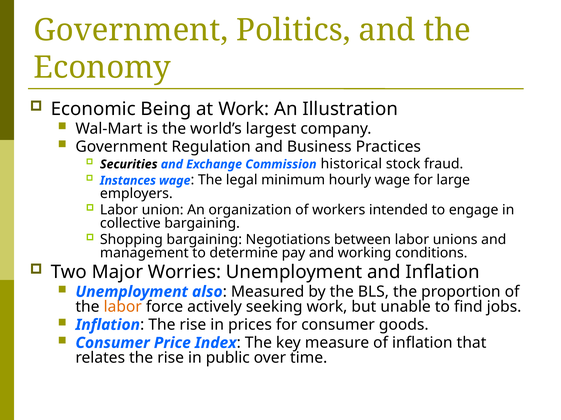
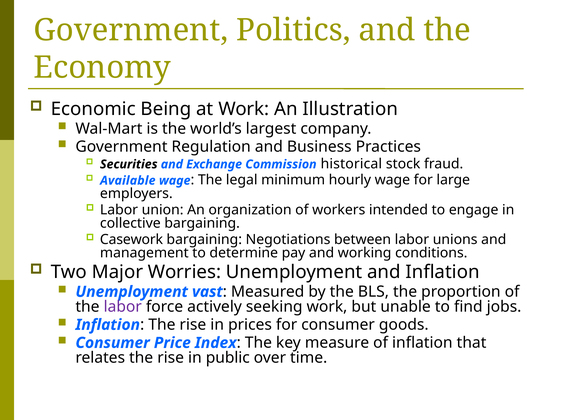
Instances: Instances -> Available
Shopping: Shopping -> Casework
also: also -> vast
labor at (123, 307) colour: orange -> purple
